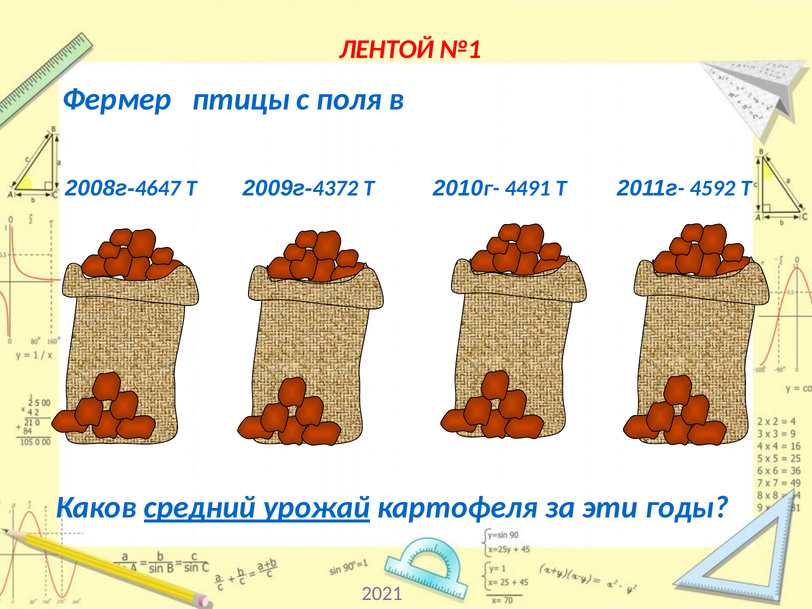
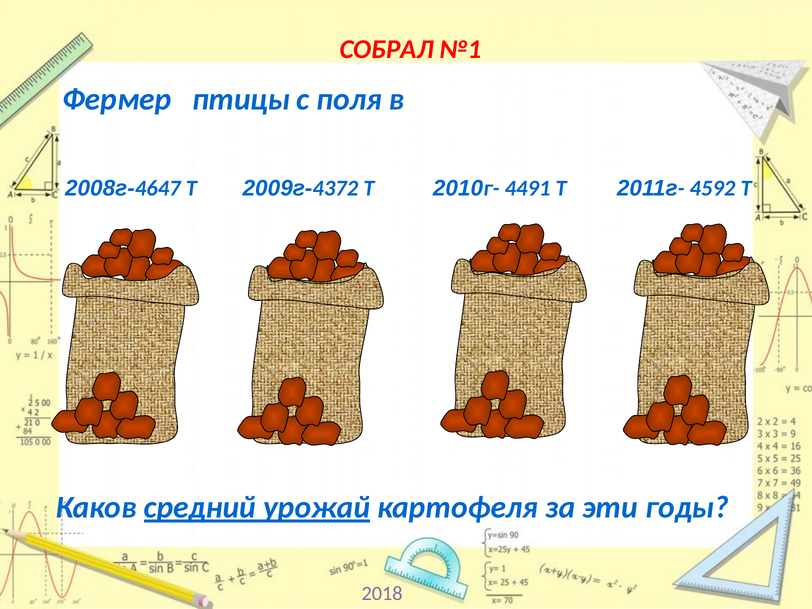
ЛЕНТОЙ: ЛЕНТОЙ -> СОБРАЛ
2021: 2021 -> 2018
